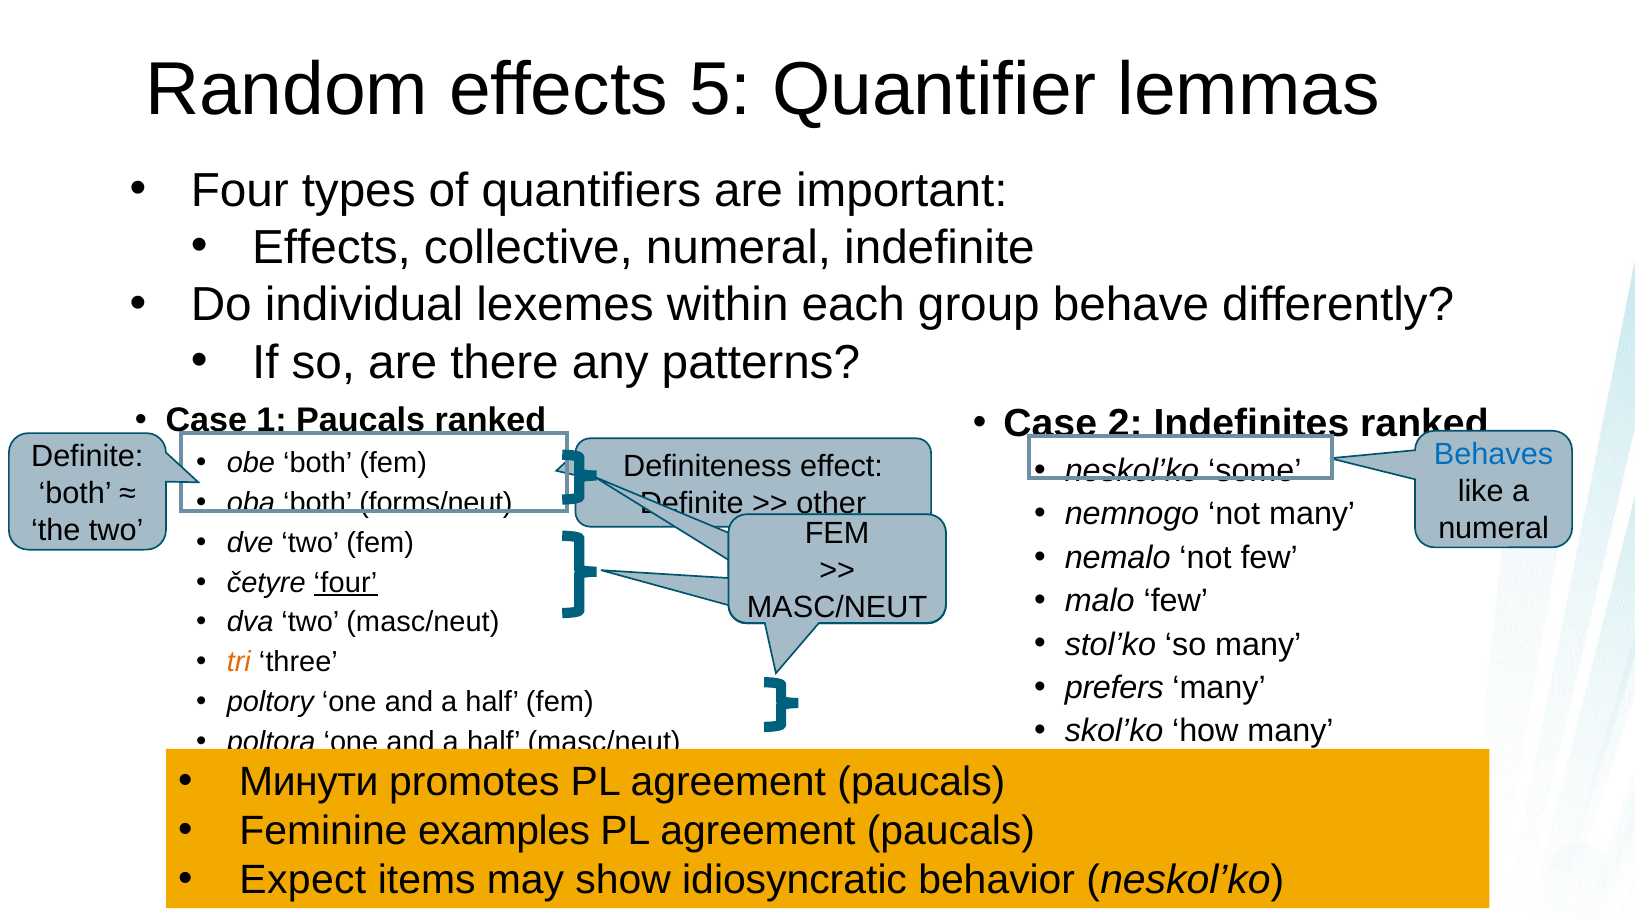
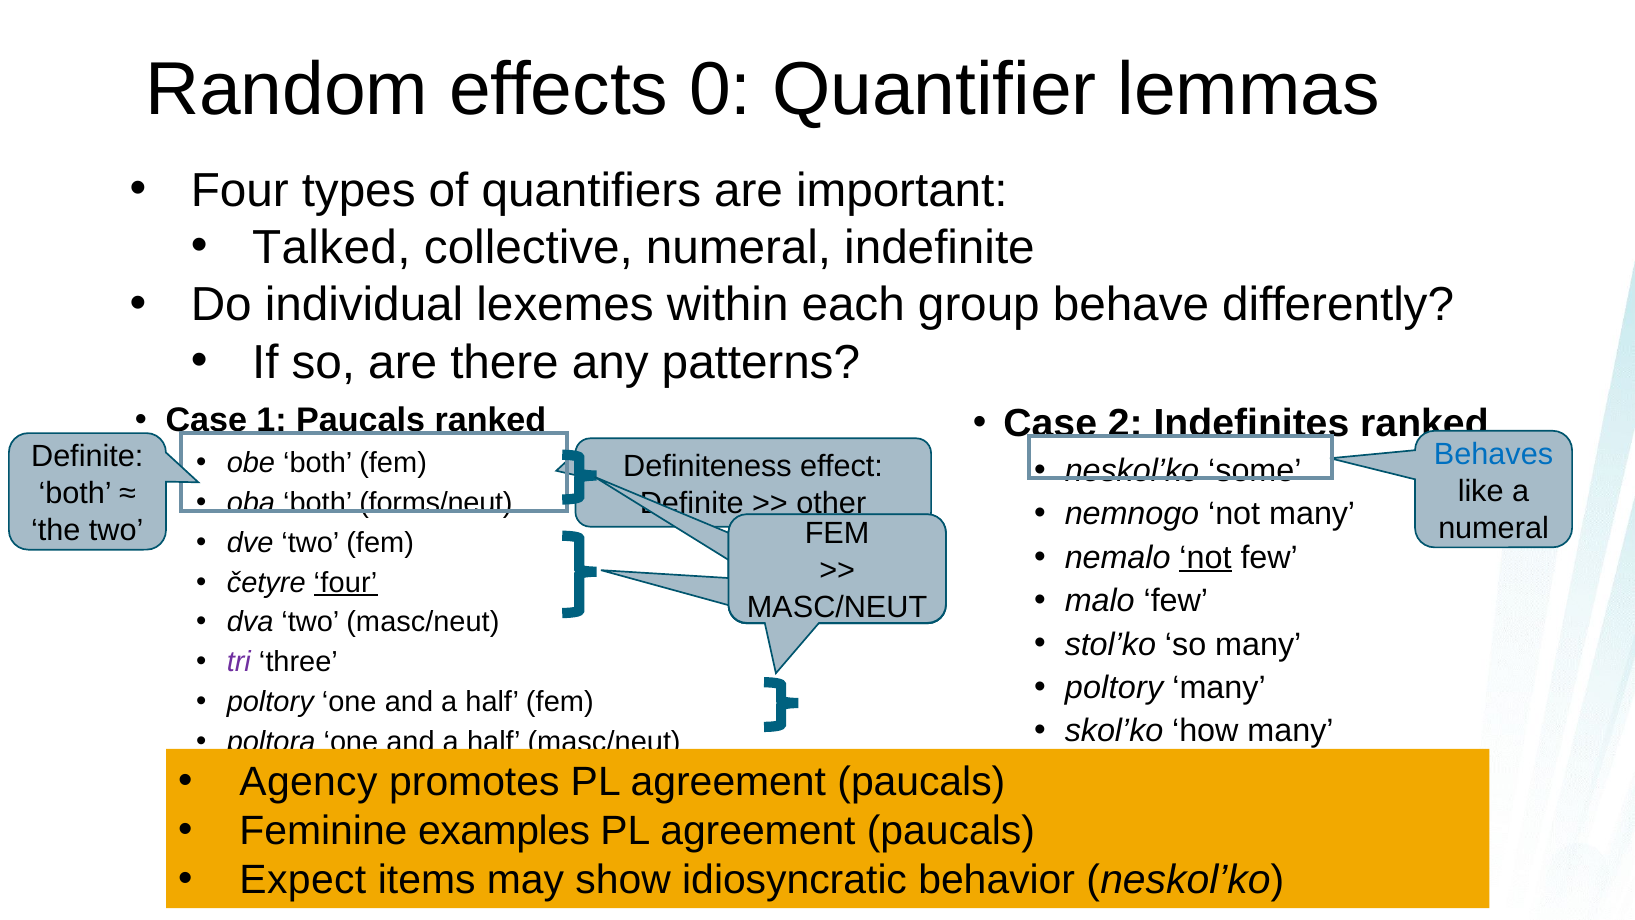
5: 5 -> 0
Effects at (332, 248): Effects -> Talked
not at (1205, 557) underline: none -> present
tri colour: orange -> purple
prefers at (1114, 688): prefers -> poltory
Минути: Минути -> Agency
